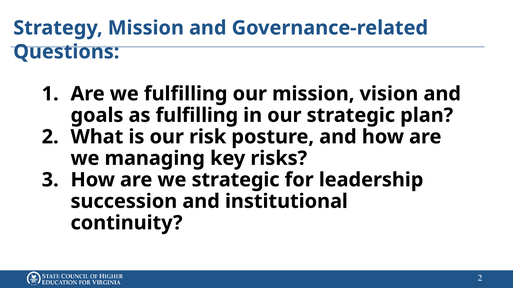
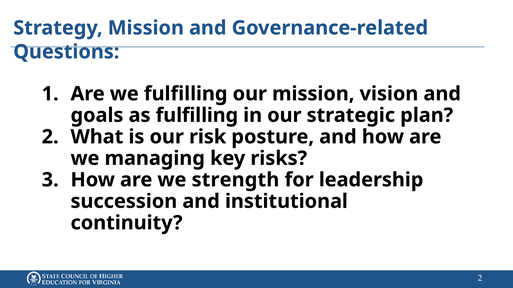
we strategic: strategic -> strength
